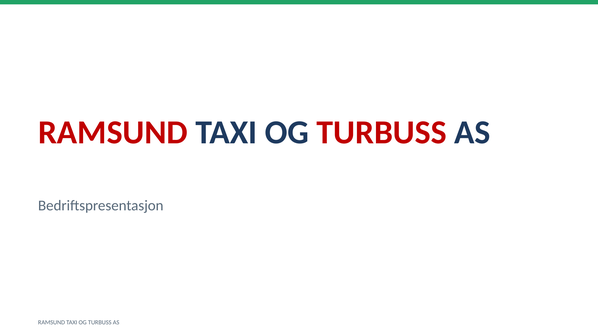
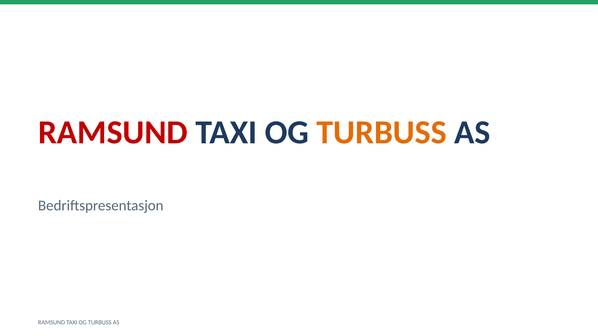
TURBUSS at (382, 133) colour: red -> orange
